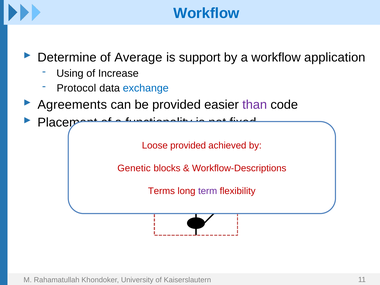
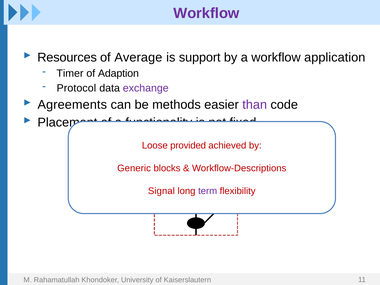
Workflow at (206, 13) colour: blue -> purple
Determine: Determine -> Resources
Using: Using -> Timer
Increase: Increase -> Adaption
exchange colour: blue -> purple
be provided: provided -> methods
Genetic: Genetic -> Generic
Terms: Terms -> Signal
